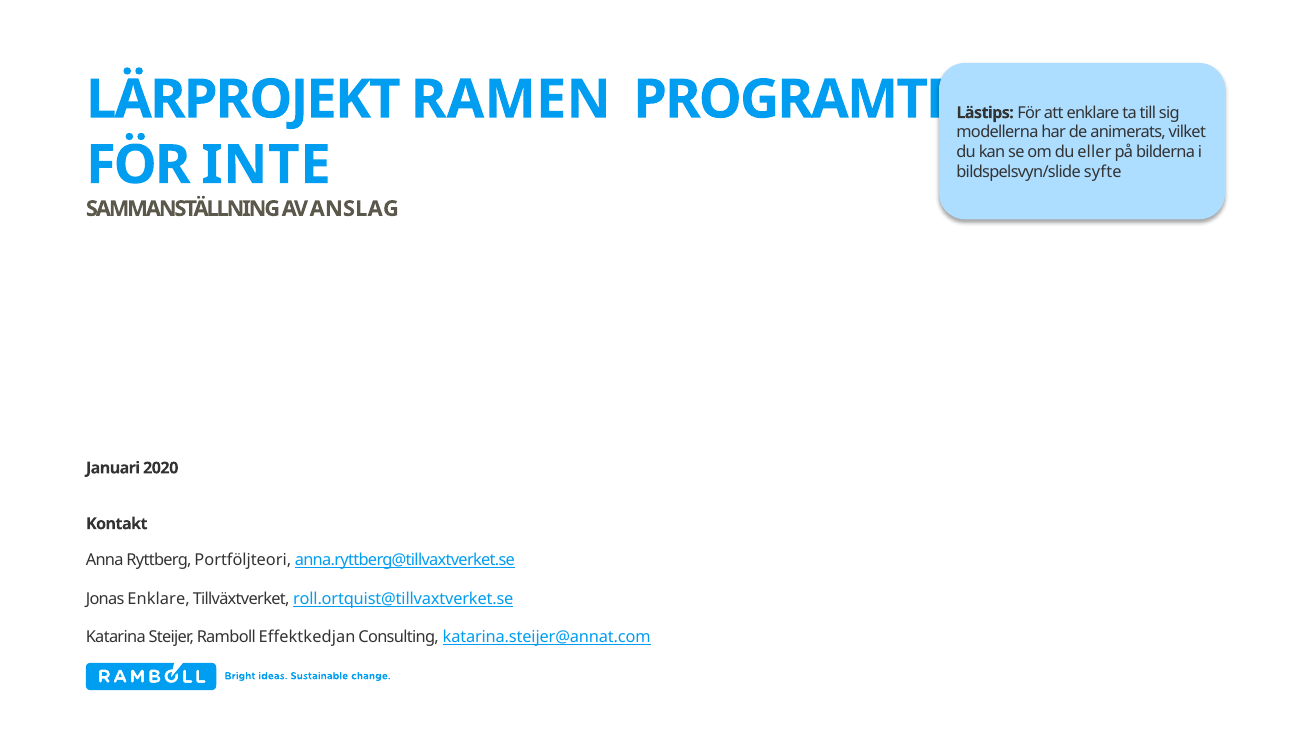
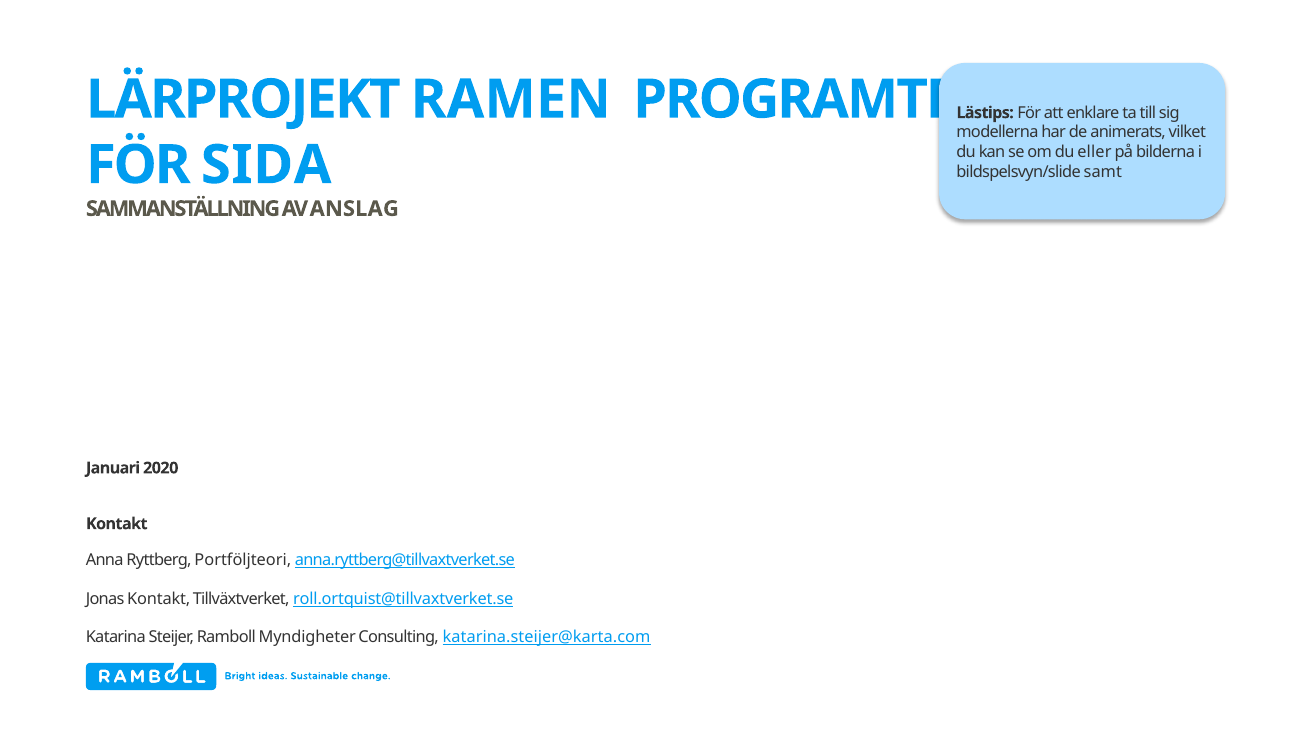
INTE: INTE -> SIDA
syfte: syfte -> samt
Enklare at (159, 598): Enklare -> Kontakt
Effektkedjan: Effektkedjan -> Myndigheter
katarina.steijer@annat.com: katarina.steijer@annat.com -> katarina.steijer@karta.com
